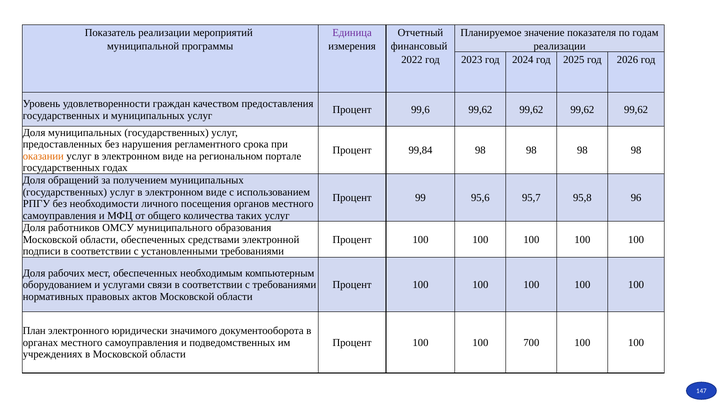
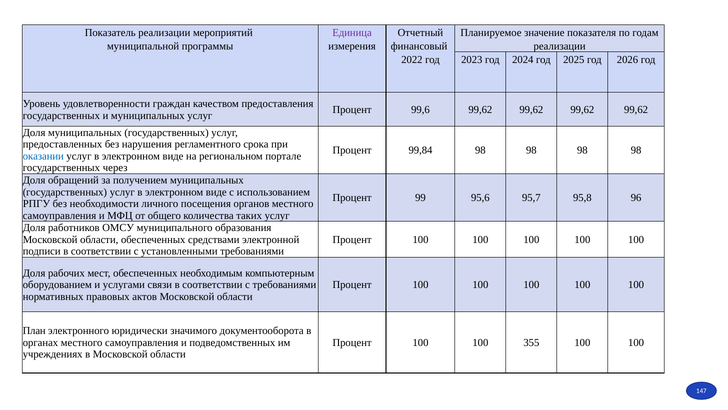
оказании colour: orange -> blue
годах: годах -> через
700: 700 -> 355
